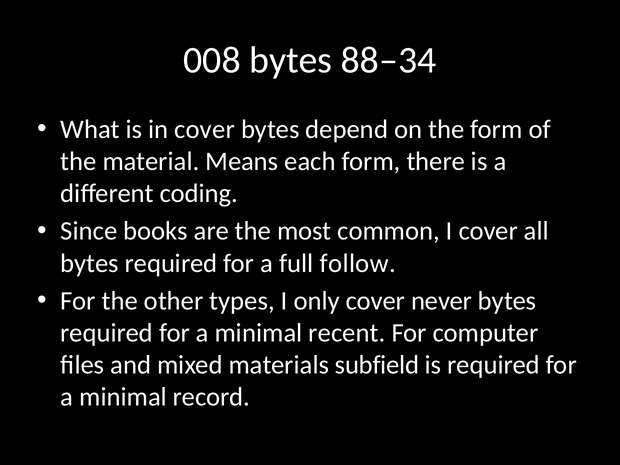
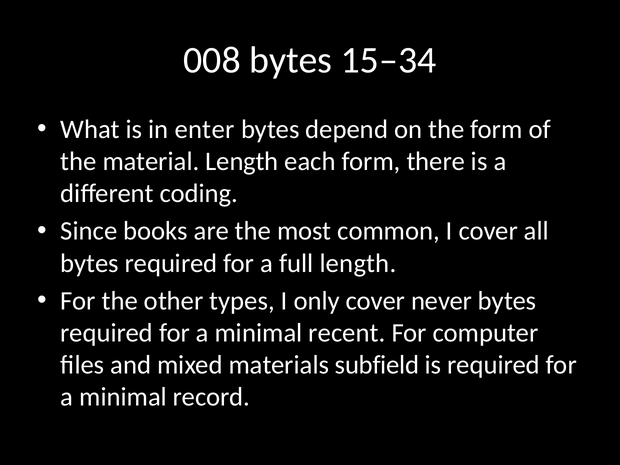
88–34: 88–34 -> 15–34
in cover: cover -> enter
material Means: Means -> Length
full follow: follow -> length
